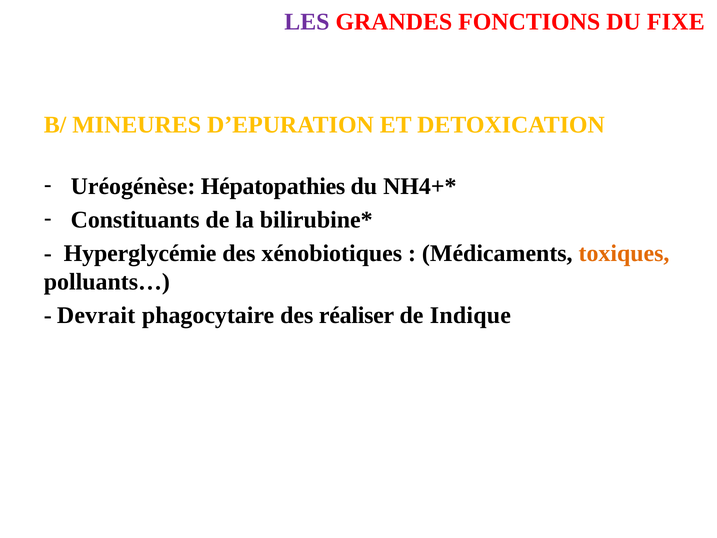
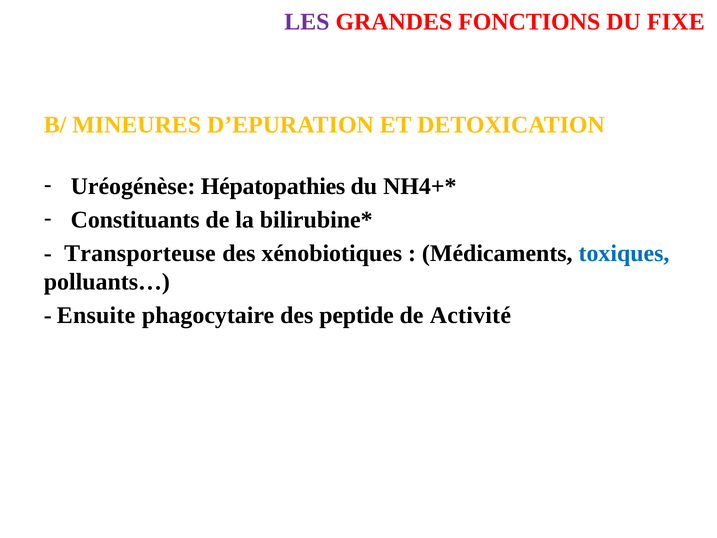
Hyperglycémie: Hyperglycémie -> Transporteuse
toxiques colour: orange -> blue
Devrait: Devrait -> Ensuite
réaliser: réaliser -> peptide
Indique: Indique -> Activité
